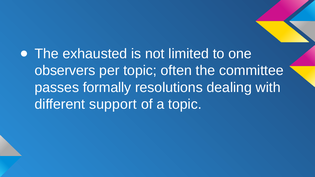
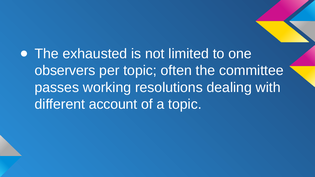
formally: formally -> working
support: support -> account
